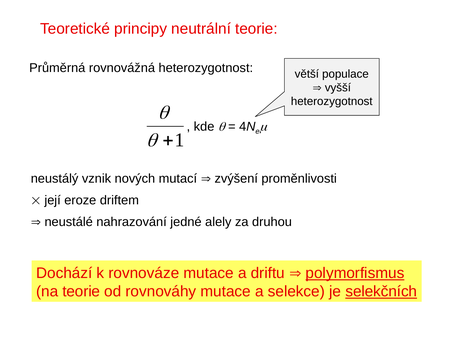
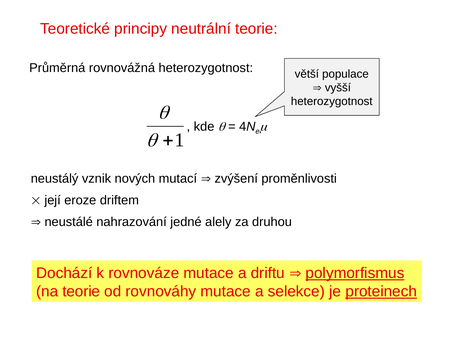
selekčních: selekčních -> proteinech
